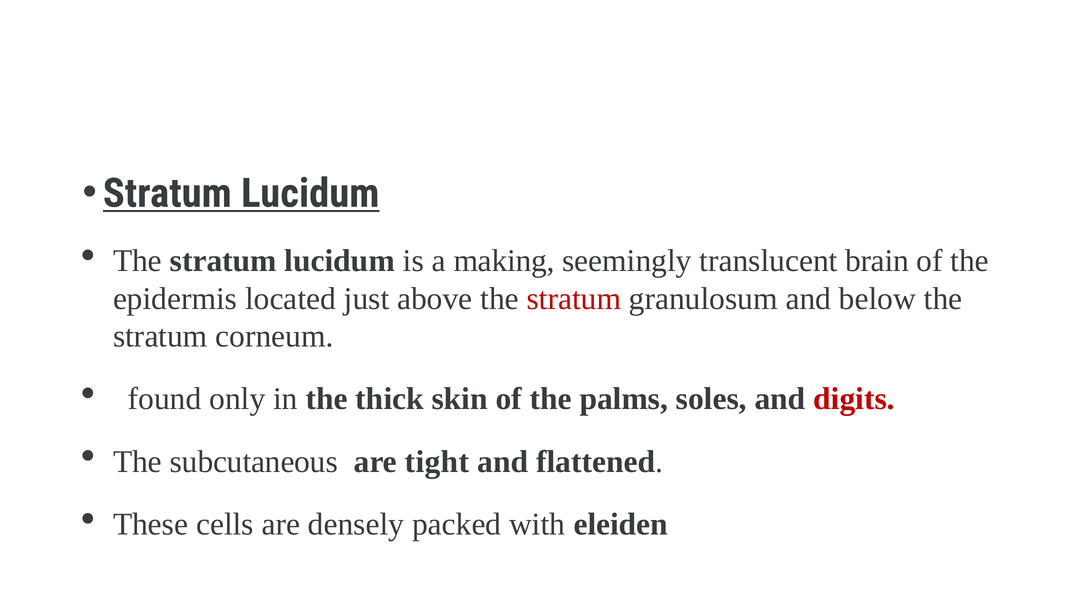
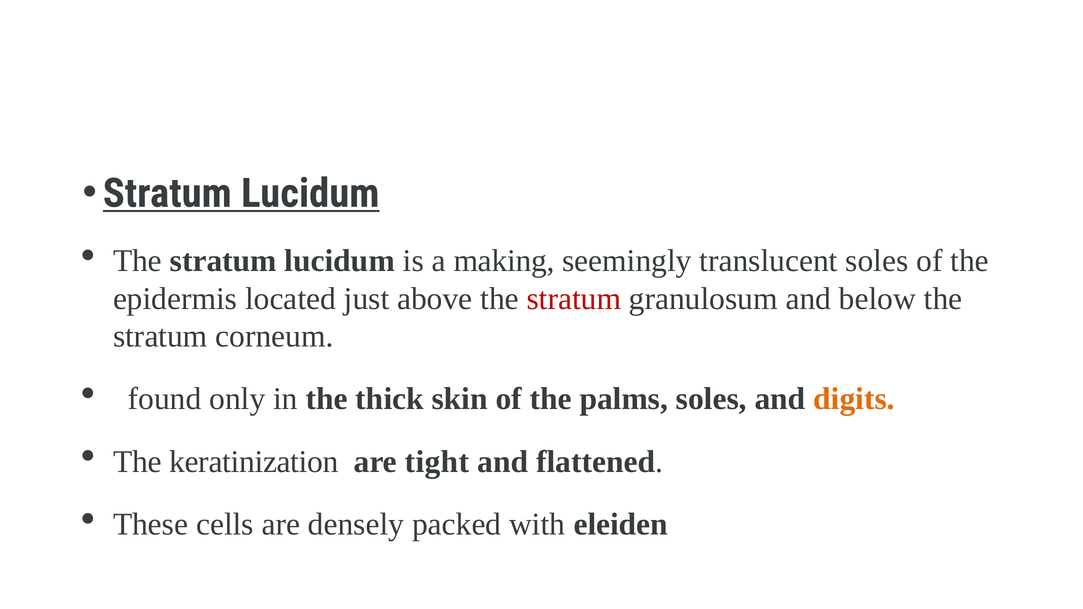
translucent brain: brain -> soles
digits colour: red -> orange
subcutaneous: subcutaneous -> keratinization
